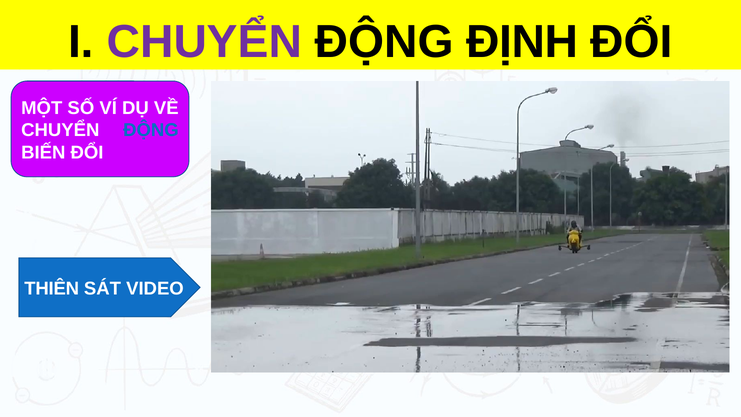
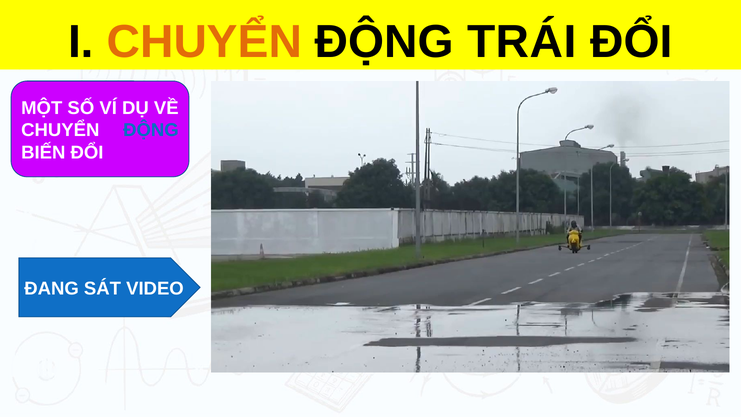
CHUYỂN at (204, 42) colour: purple -> orange
ĐỊNH: ĐỊNH -> TRÁI
THIÊN: THIÊN -> ĐANG
